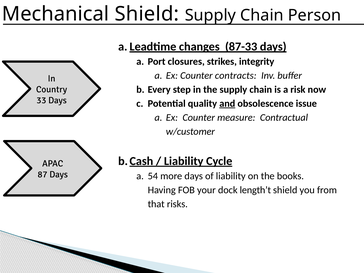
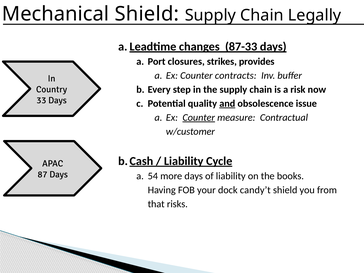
Person: Person -> Legally
integrity: integrity -> provides
Counter at (199, 117) underline: none -> present
length’t: length’t -> candy’t
